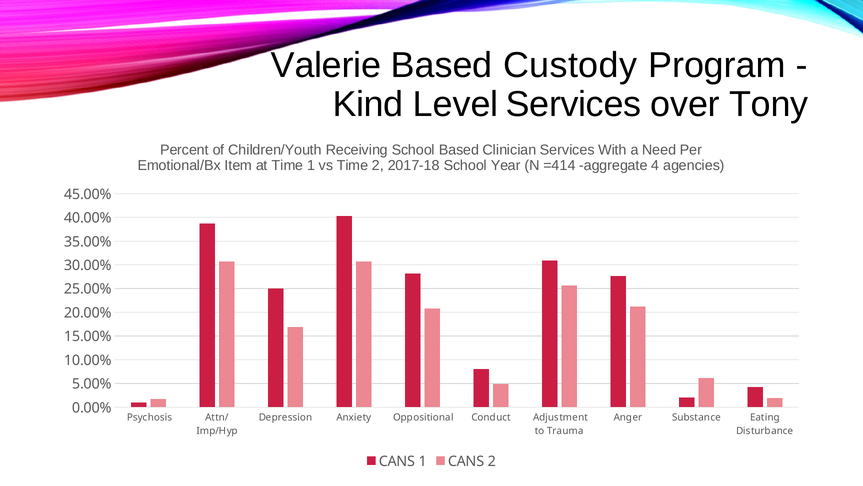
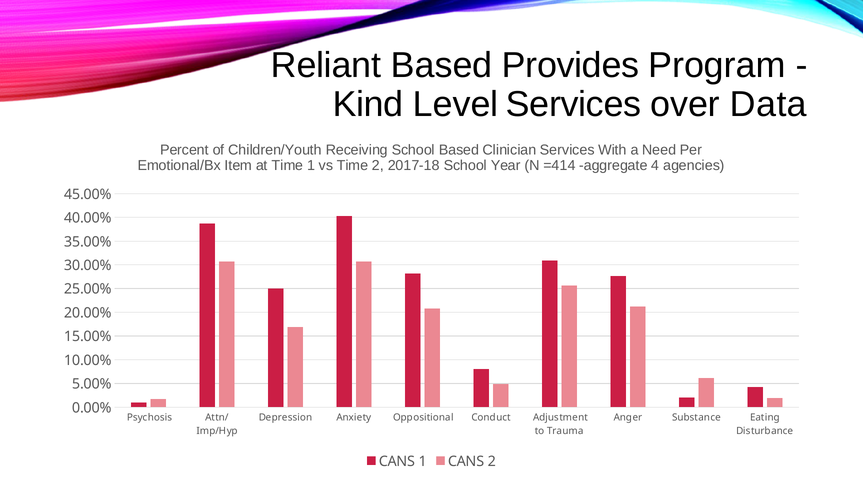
Valerie: Valerie -> Reliant
Custody: Custody -> Provides
Tony: Tony -> Data
